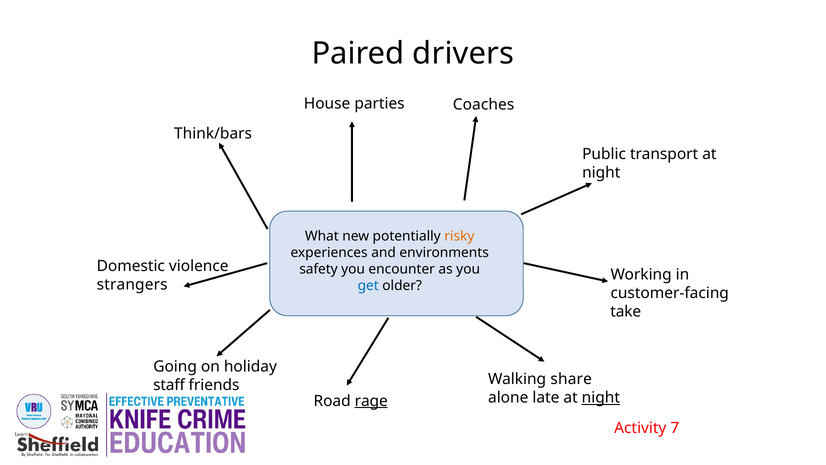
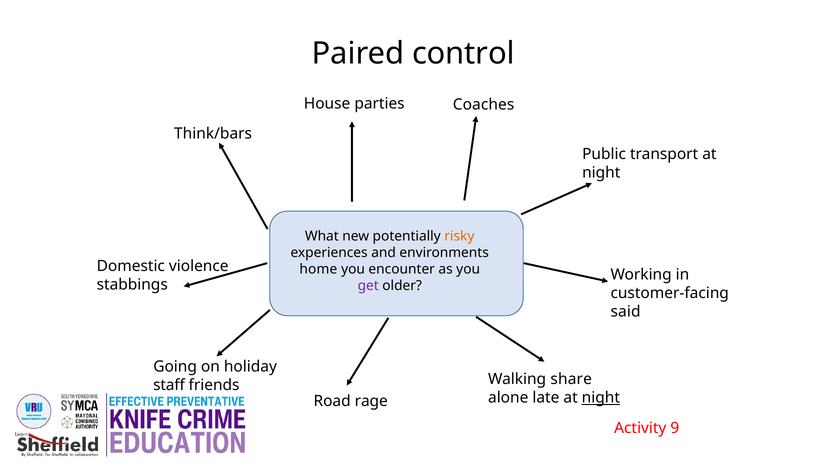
drivers: drivers -> control
safety: safety -> home
strangers: strangers -> stabbings
get colour: blue -> purple
take: take -> said
rage underline: present -> none
7: 7 -> 9
